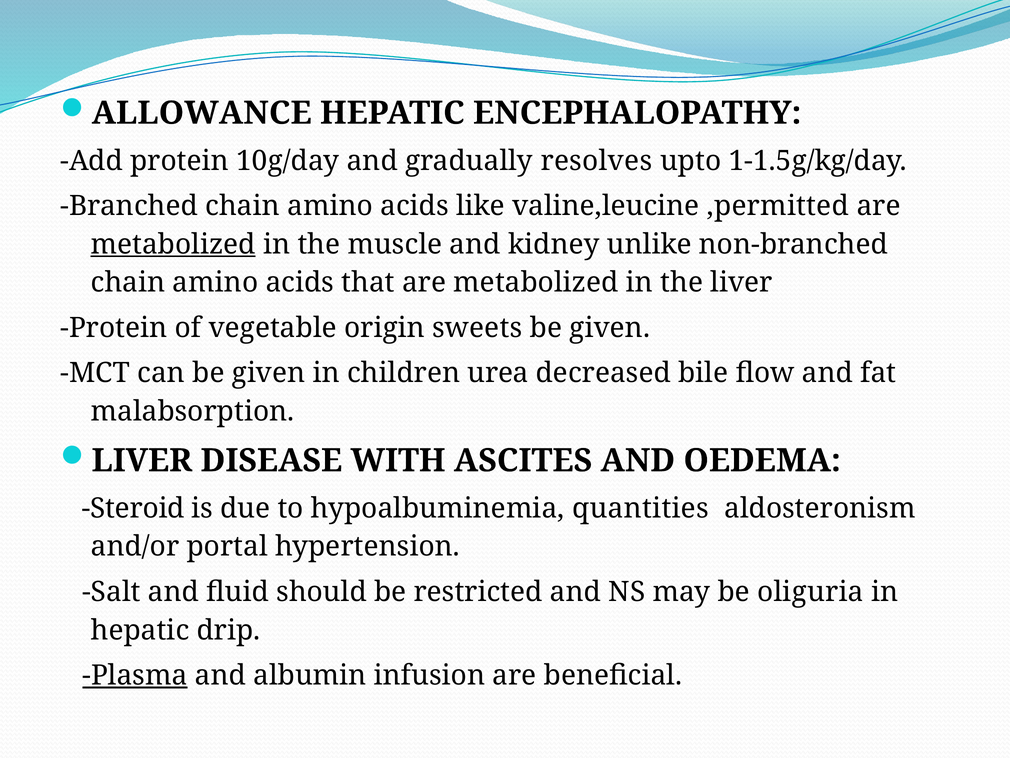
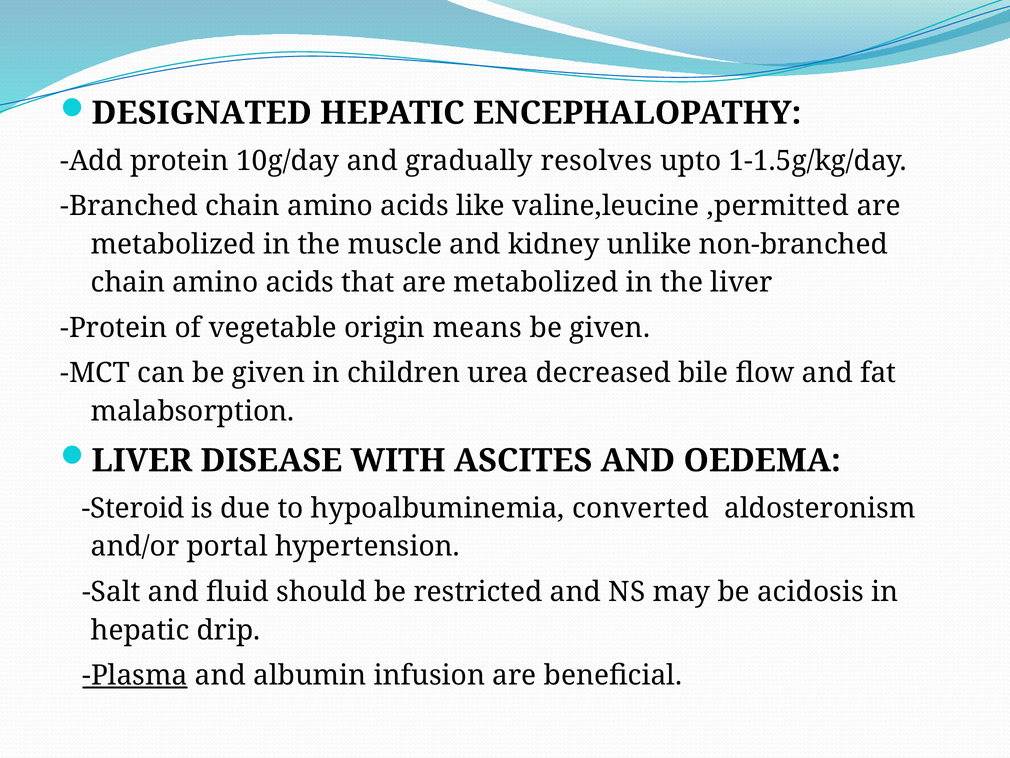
ALLOWANCE: ALLOWANCE -> DESIGNATED
metabolized at (173, 244) underline: present -> none
sweets: sweets -> means
quantities: quantities -> converted
oliguria: oliguria -> acidosis
